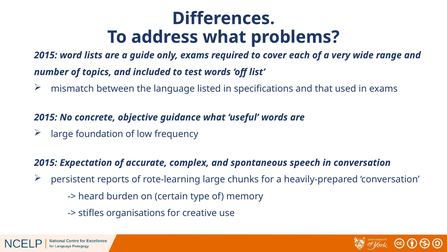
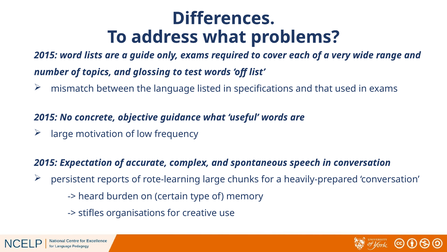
included: included -> glossing
foundation: foundation -> motivation
